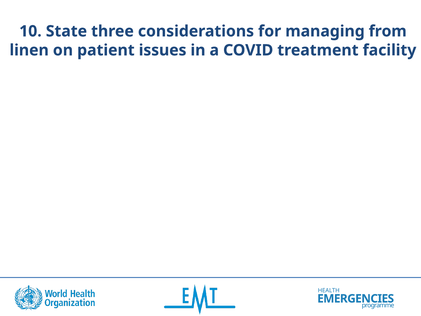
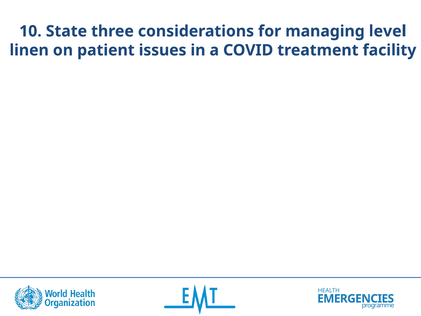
from: from -> level
